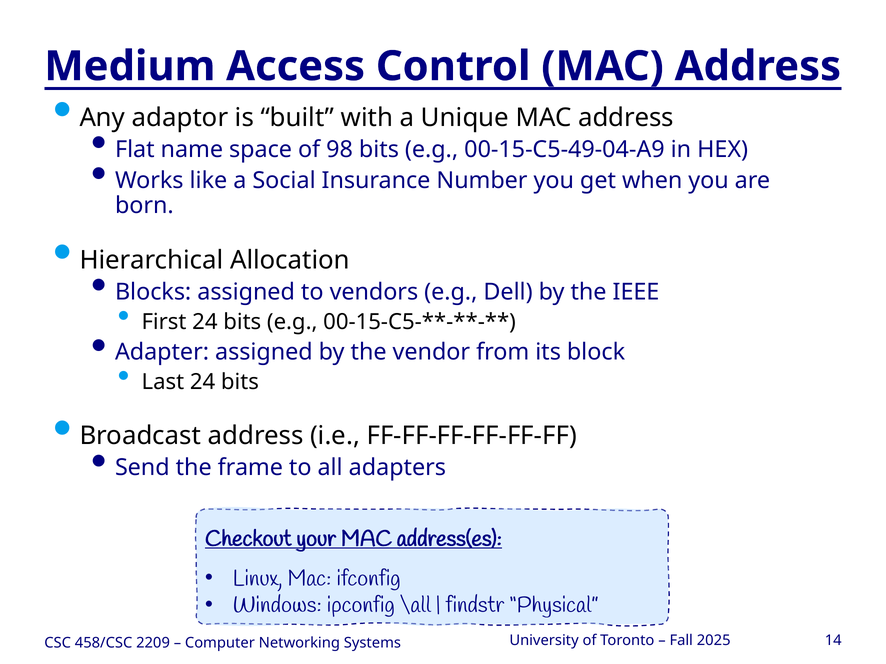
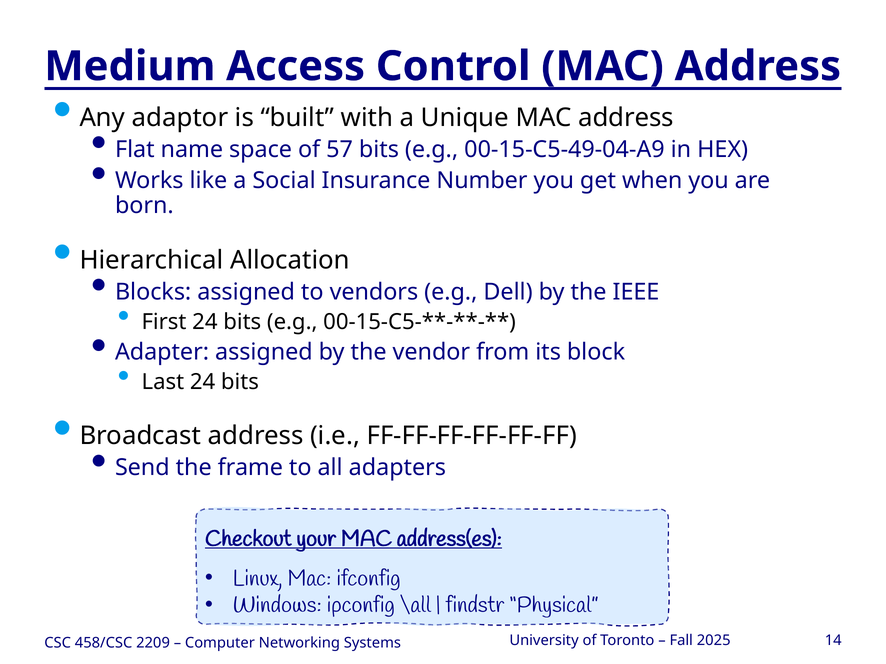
98: 98 -> 57
